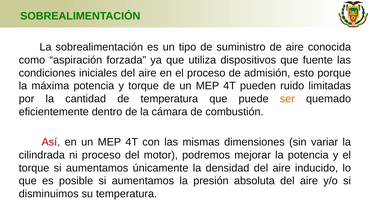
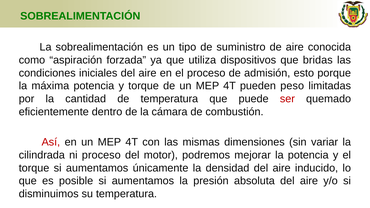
fuente: fuente -> bridas
ruido: ruido -> peso
ser colour: orange -> red
